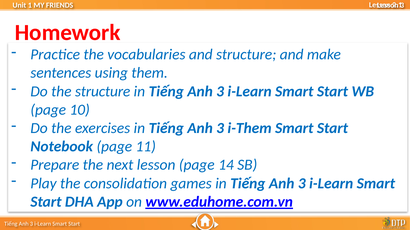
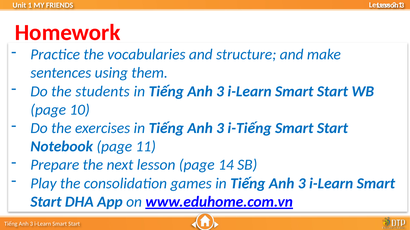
the structure: structure -> students
i-Them: i-Them -> i-Tiếng
